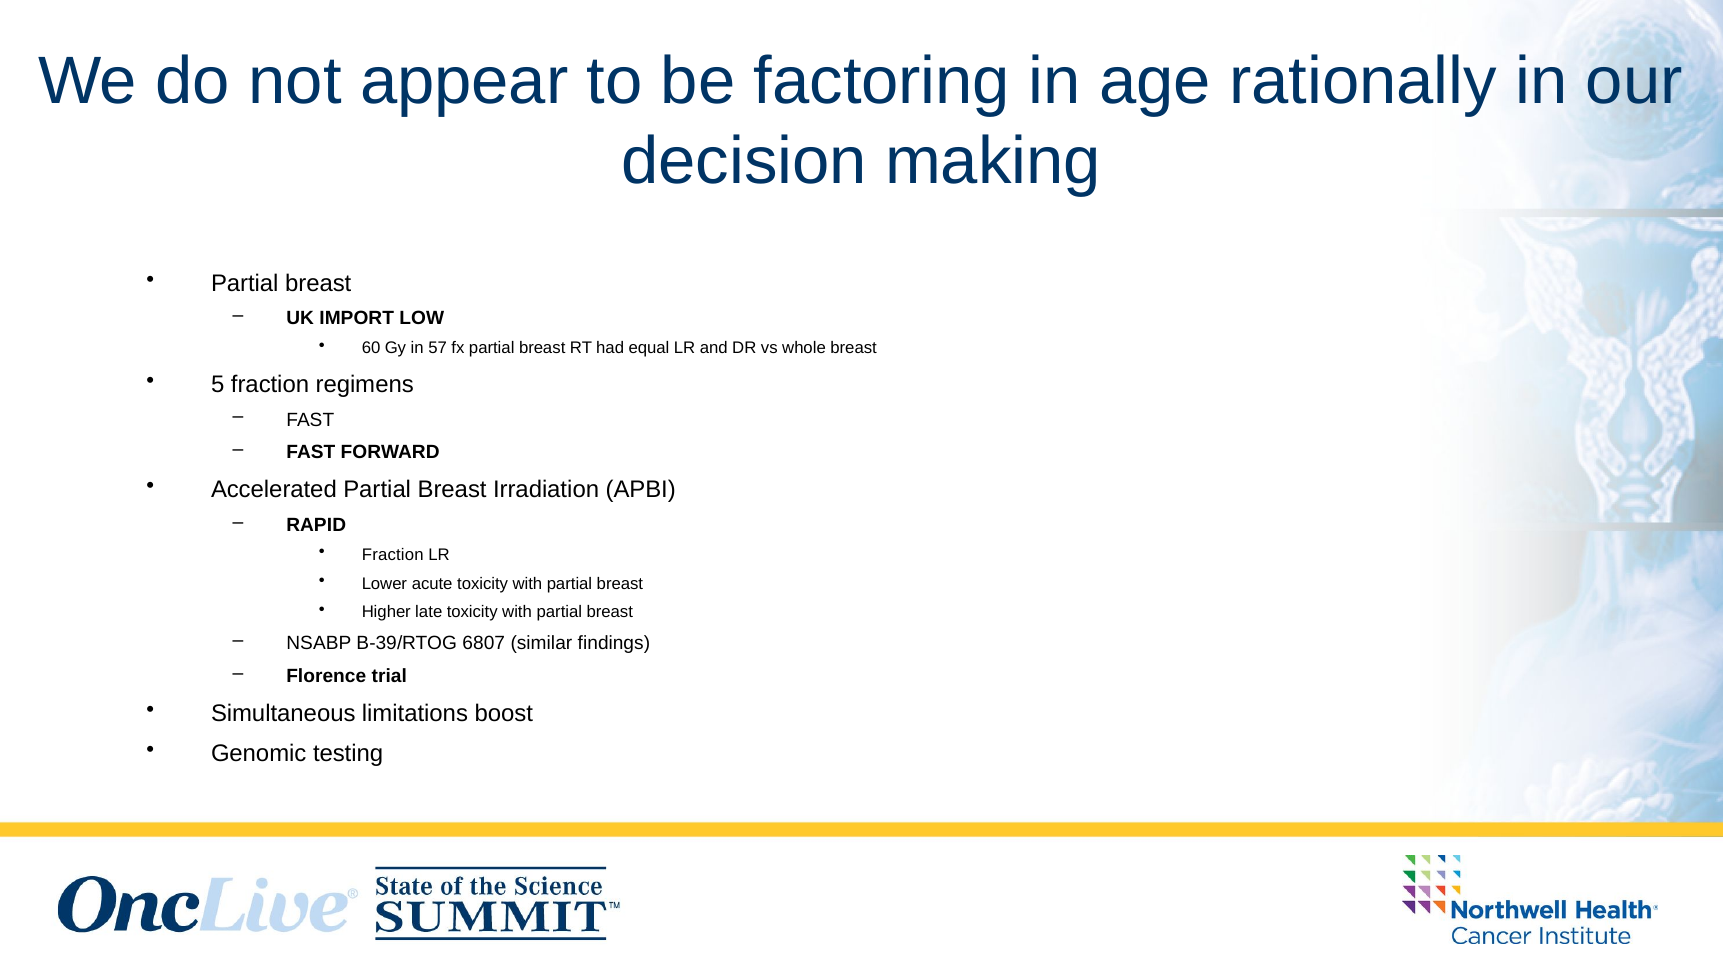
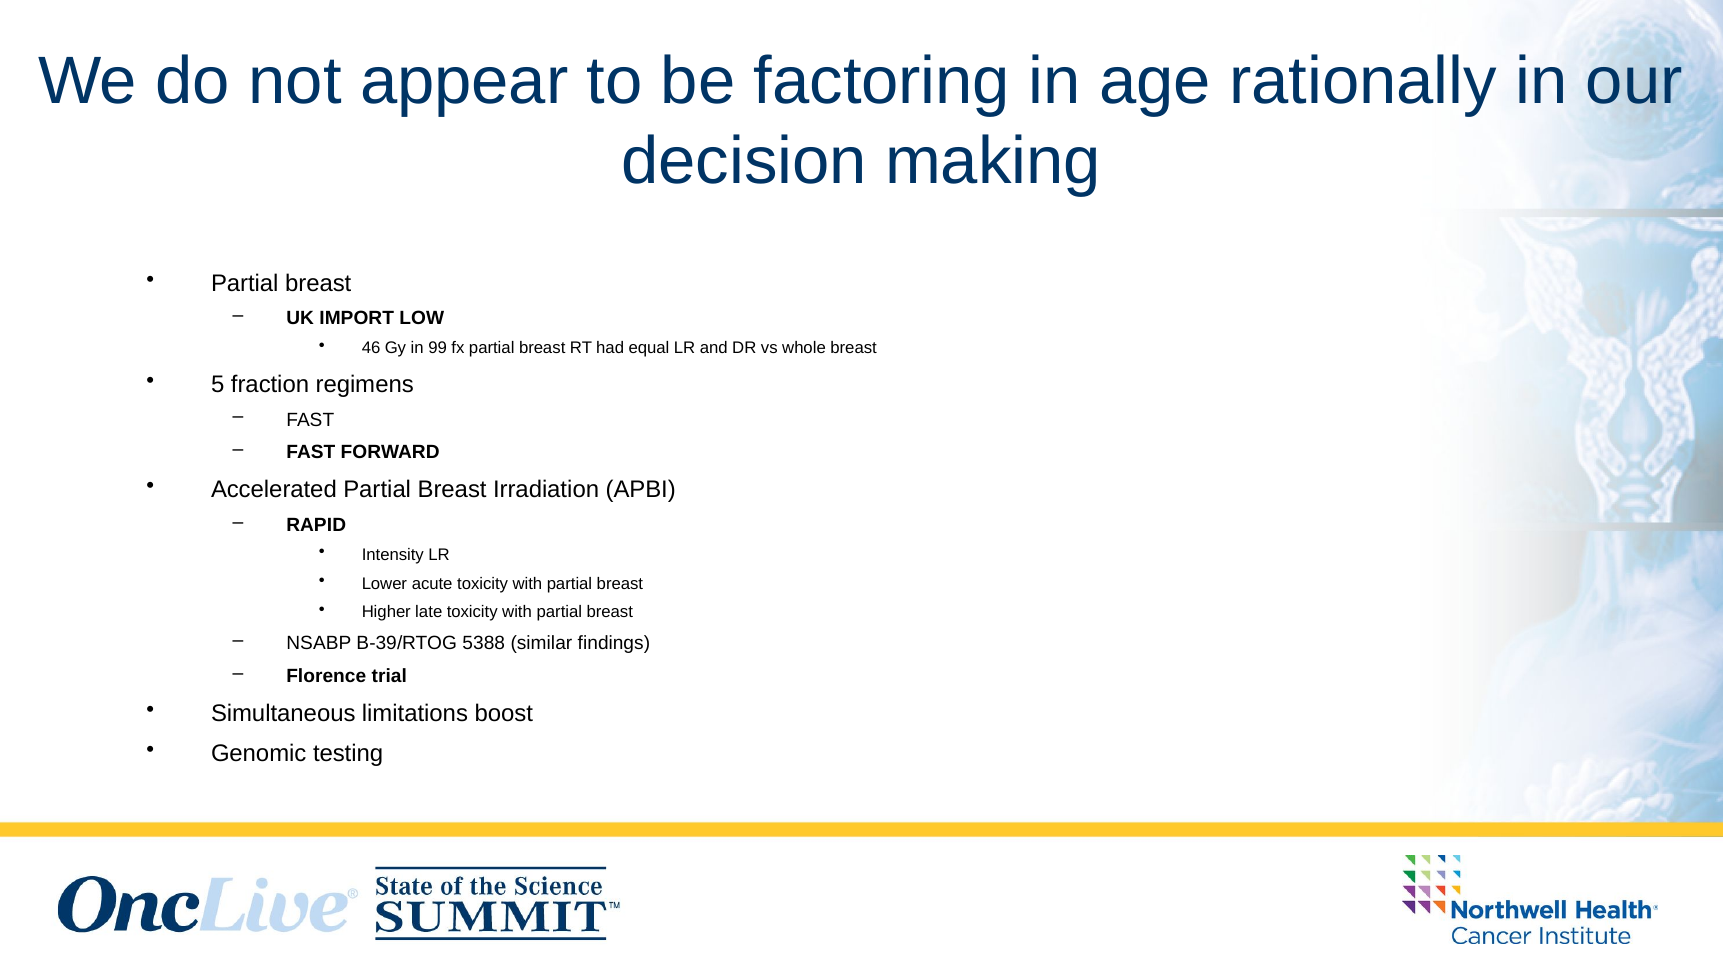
60: 60 -> 46
57: 57 -> 99
Fraction at (393, 555): Fraction -> Intensity
6807: 6807 -> 5388
